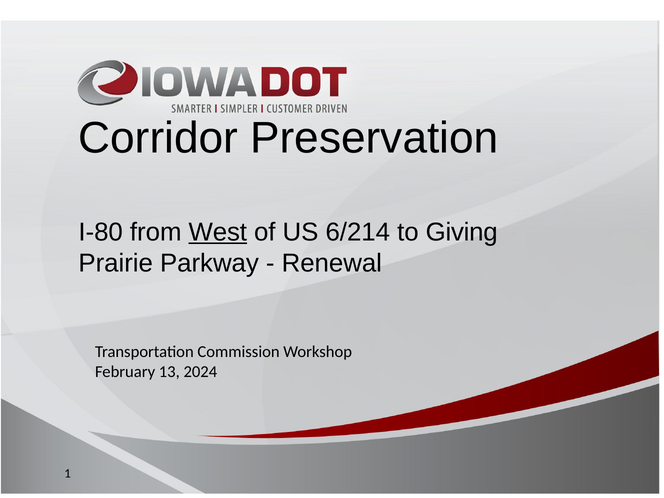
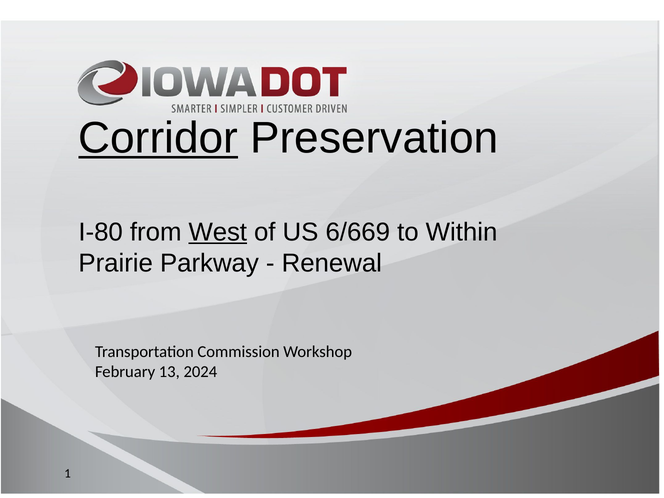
Corridor underline: none -> present
6/214: 6/214 -> 6/669
Giving: Giving -> Within
